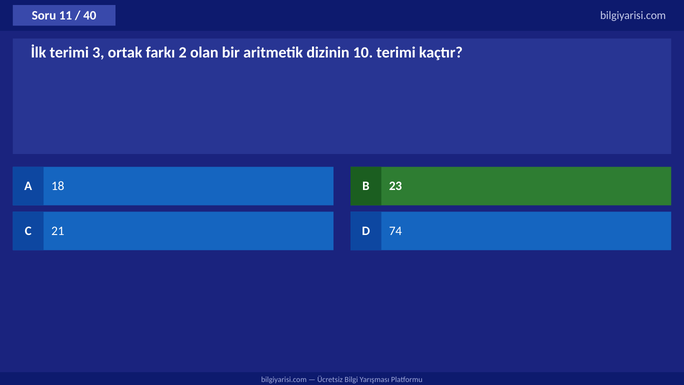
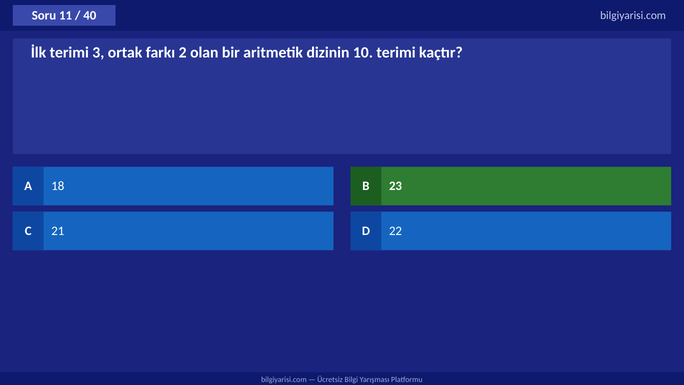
74: 74 -> 22
